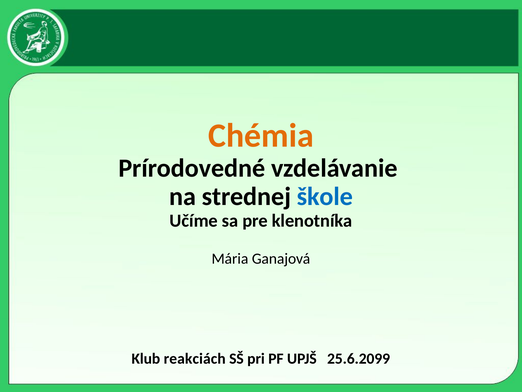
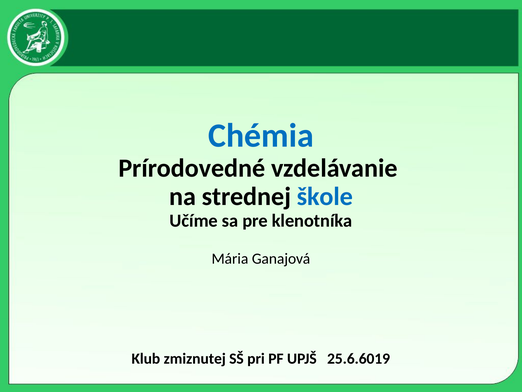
Chémia colour: orange -> blue
reakciách: reakciách -> zmiznutej
25.6.2099: 25.6.2099 -> 25.6.6019
